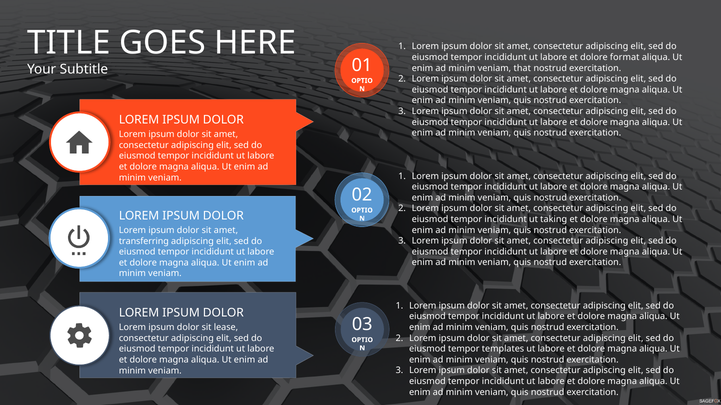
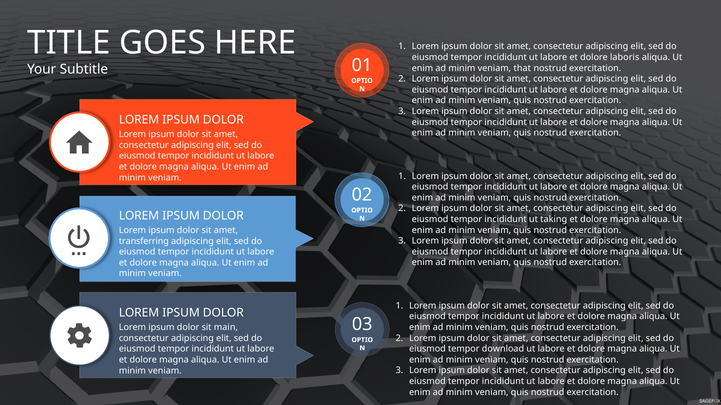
format: format -> laboris
lease: lease -> main
templates: templates -> download
